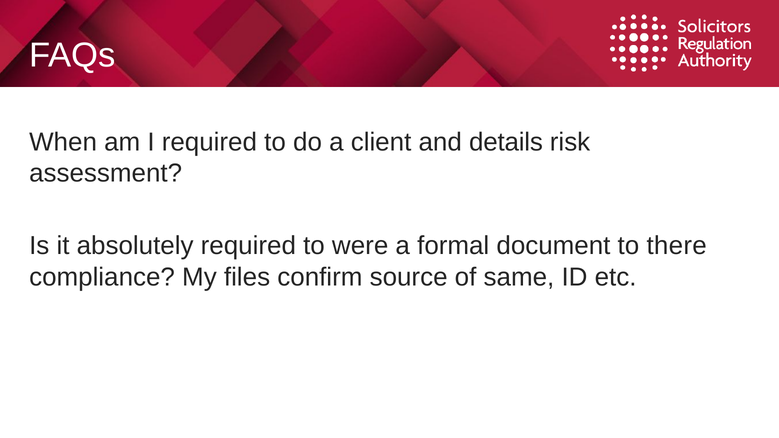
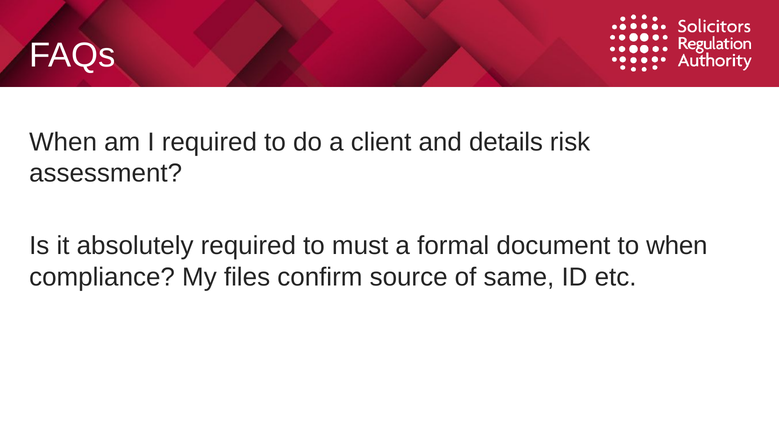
were: were -> must
to there: there -> when
